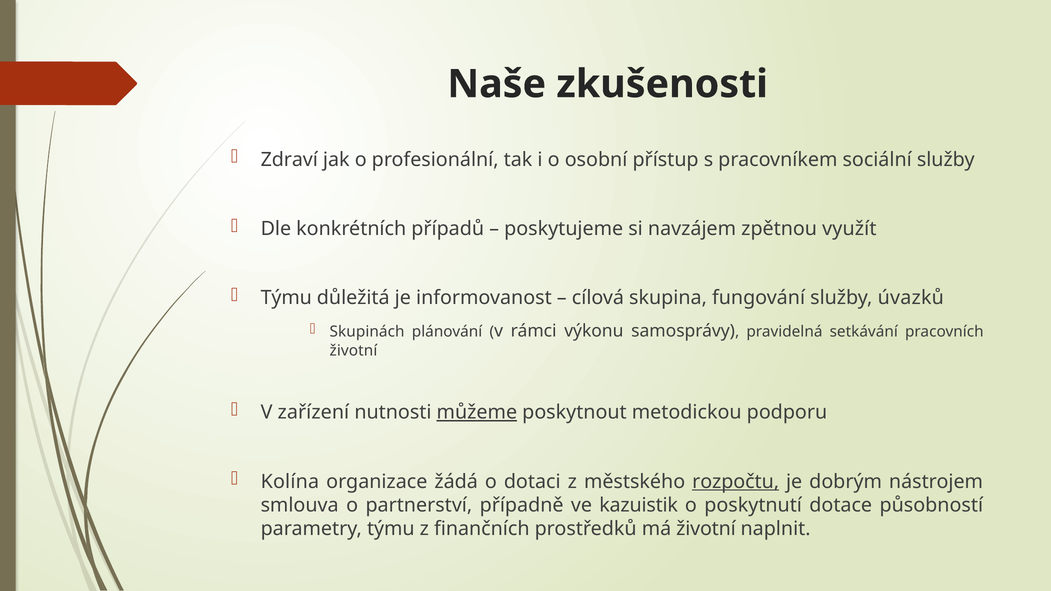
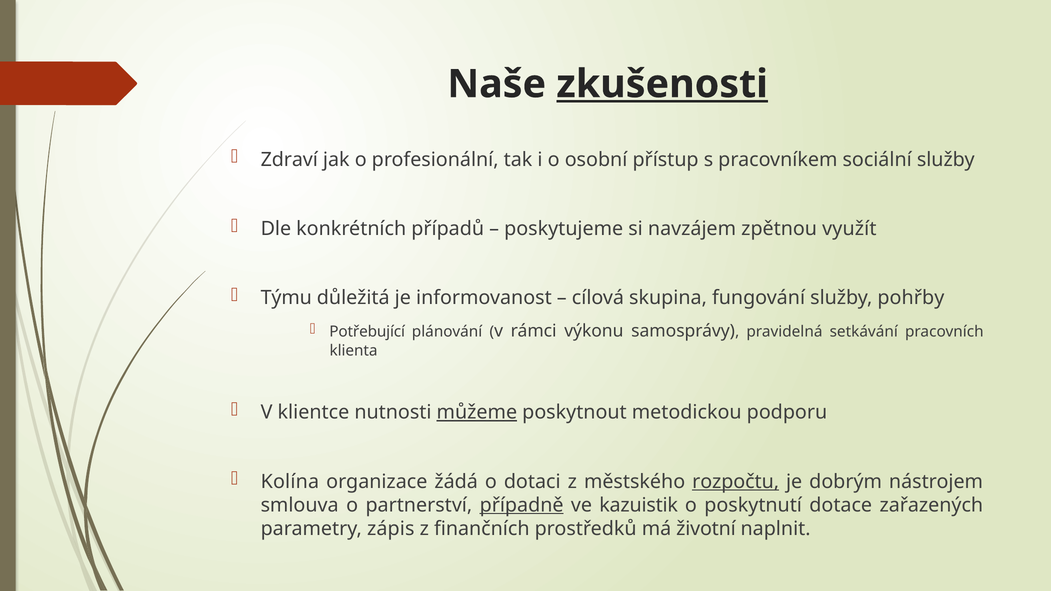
zkušenosti underline: none -> present
úvazků: úvazků -> pohřby
Skupinách: Skupinách -> Potřebující
životní at (353, 351): životní -> klienta
zařízení: zařízení -> klientce
případně underline: none -> present
působností: působností -> zařazených
parametry týmu: týmu -> zápis
